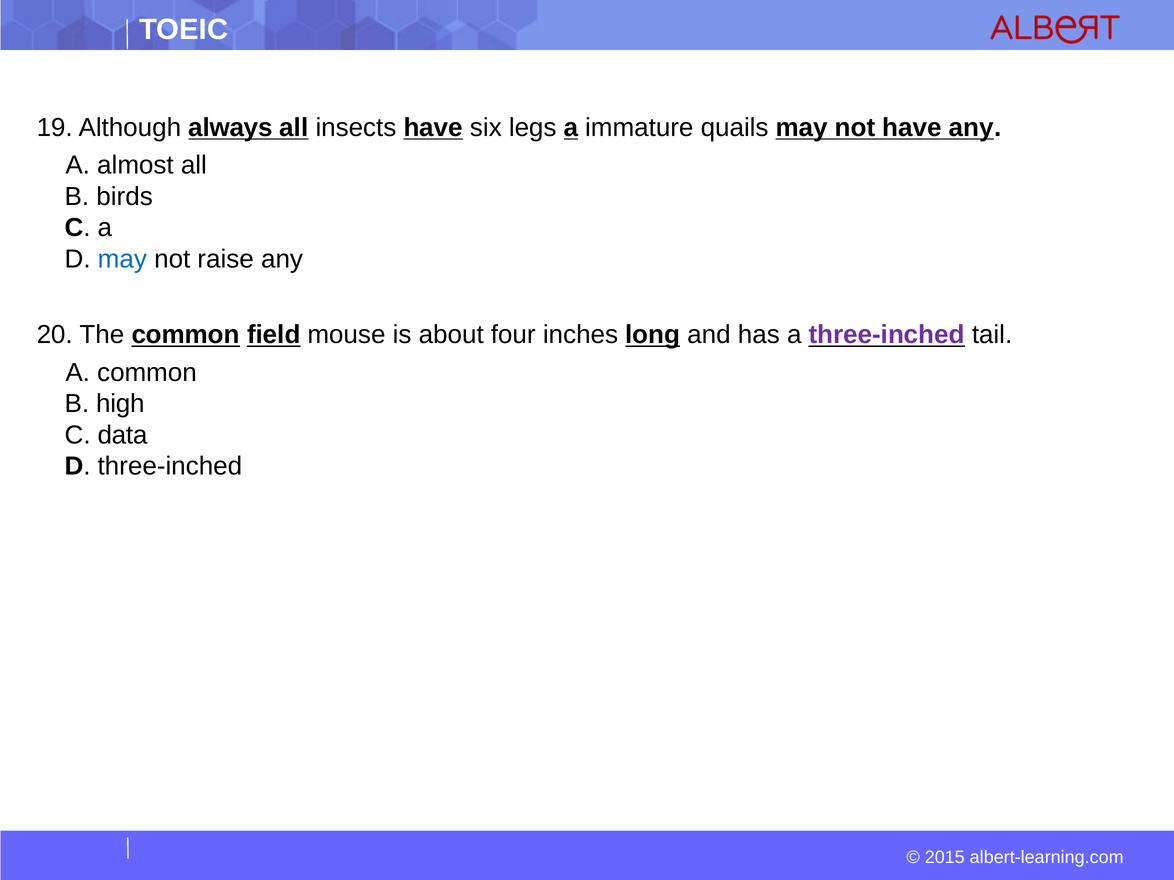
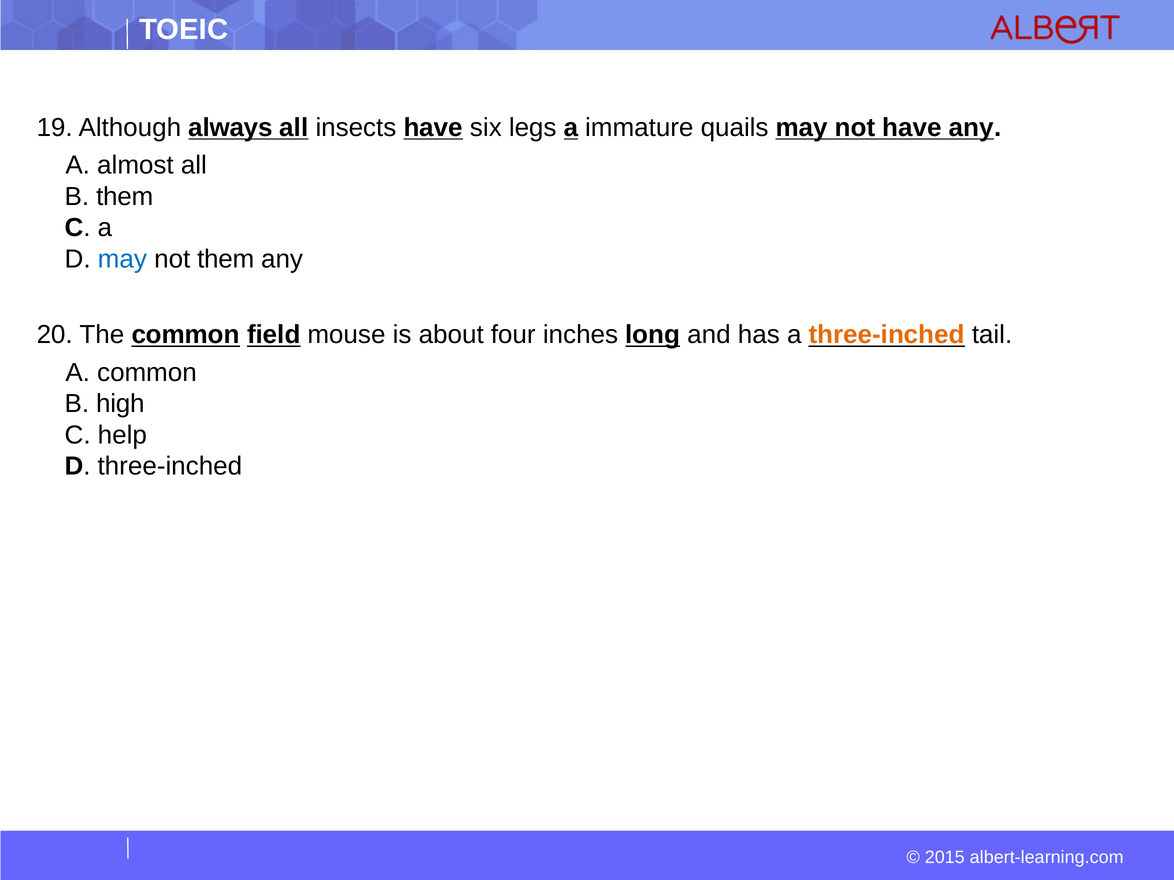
B birds: birds -> them
not raise: raise -> them
three-inched at (887, 335) colour: purple -> orange
data: data -> help
